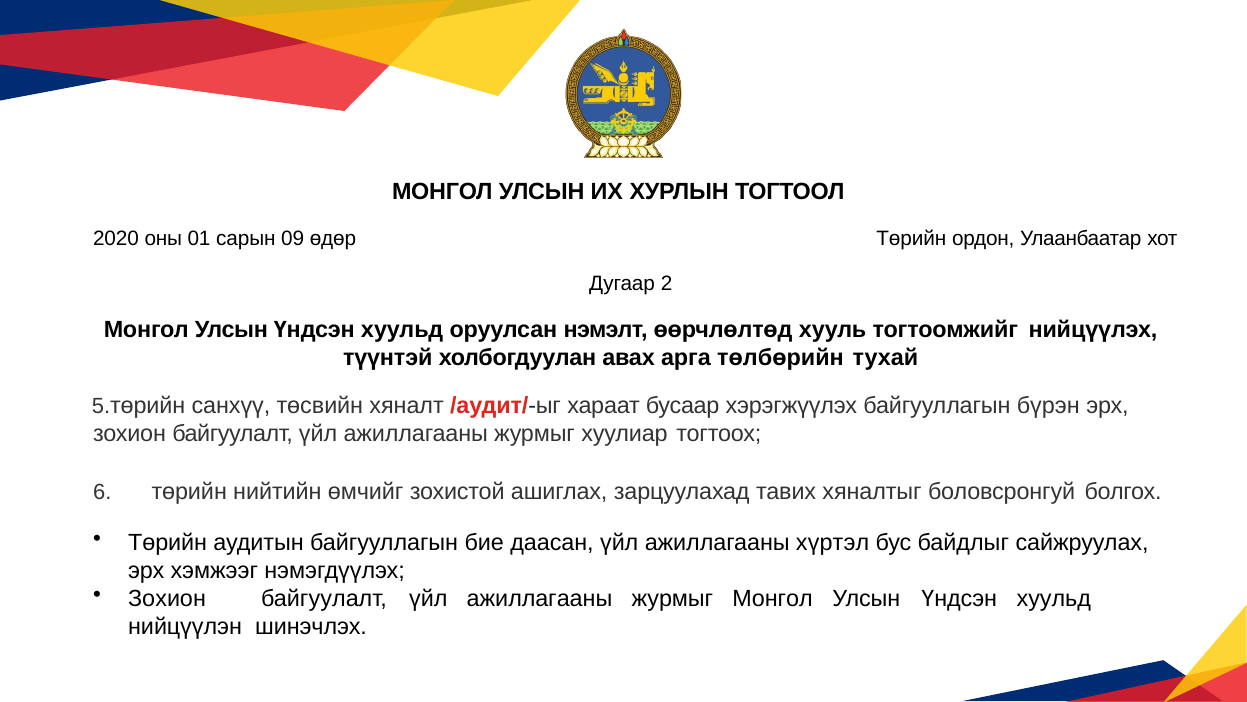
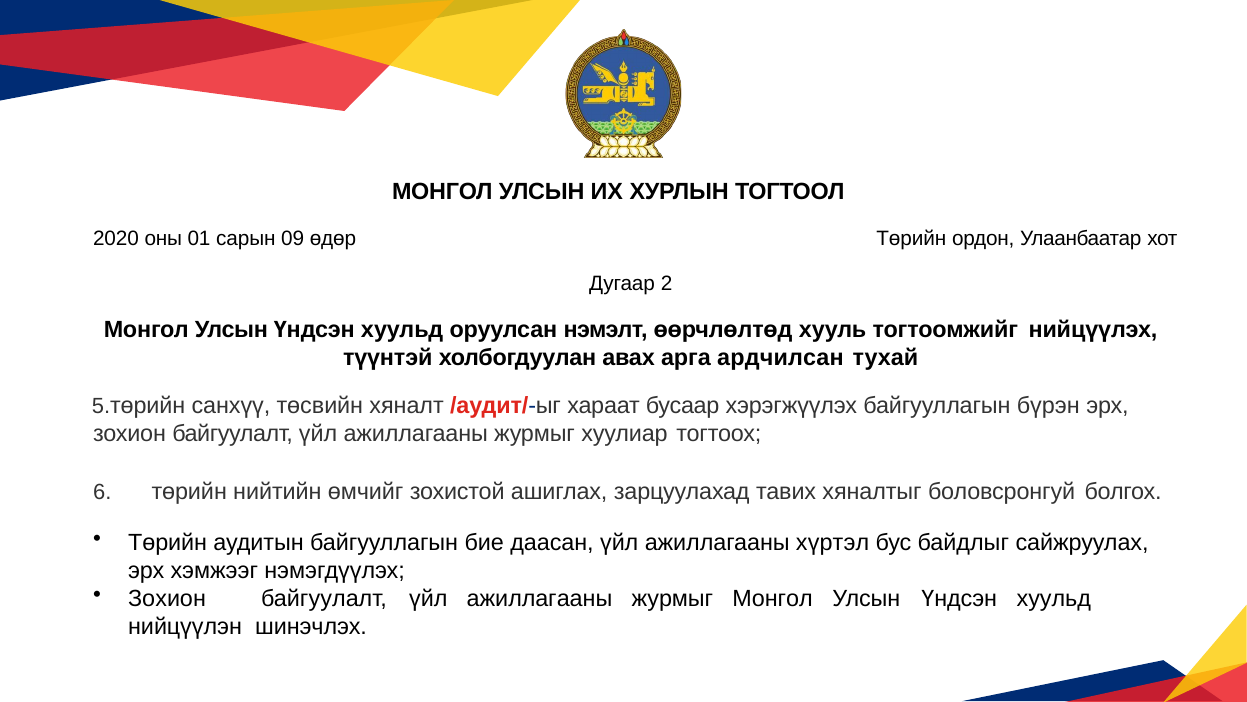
төлбөрийн: төлбөрийн -> ардчилсан
